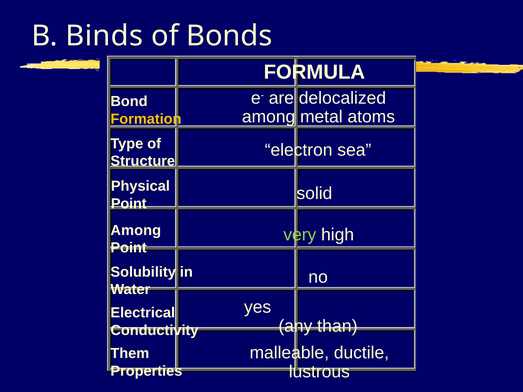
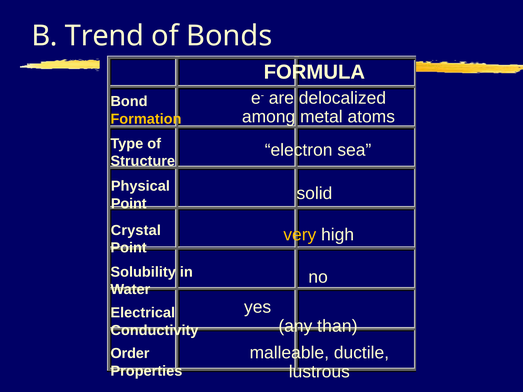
Binds: Binds -> Trend
Among at (136, 230): Among -> Crystal
very colour: light green -> yellow
Them: Them -> Order
